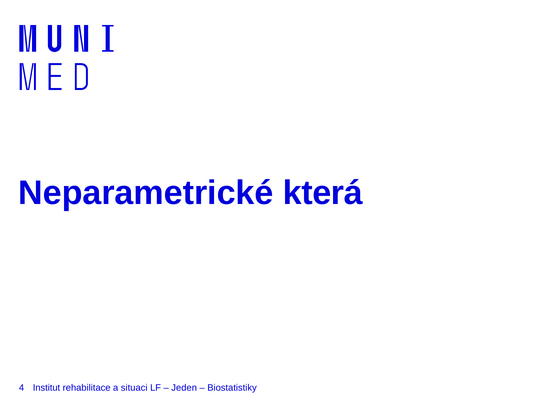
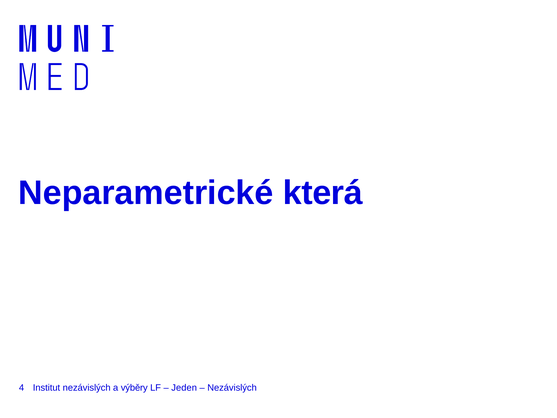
Institut rehabilitace: rehabilitace -> nezávislých
situaci: situaci -> výběry
Biostatistiky at (232, 388): Biostatistiky -> Nezávislých
